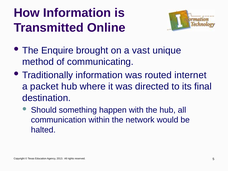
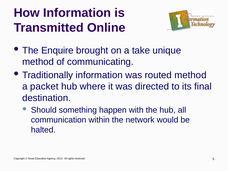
vast: vast -> take
routed internet: internet -> method
